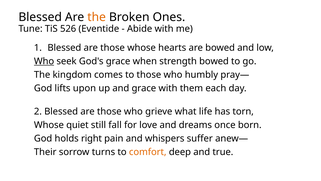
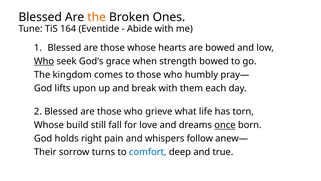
526: 526 -> 164
and grace: grace -> break
quiet: quiet -> build
once underline: none -> present
suffer: suffer -> follow
comfort colour: orange -> blue
